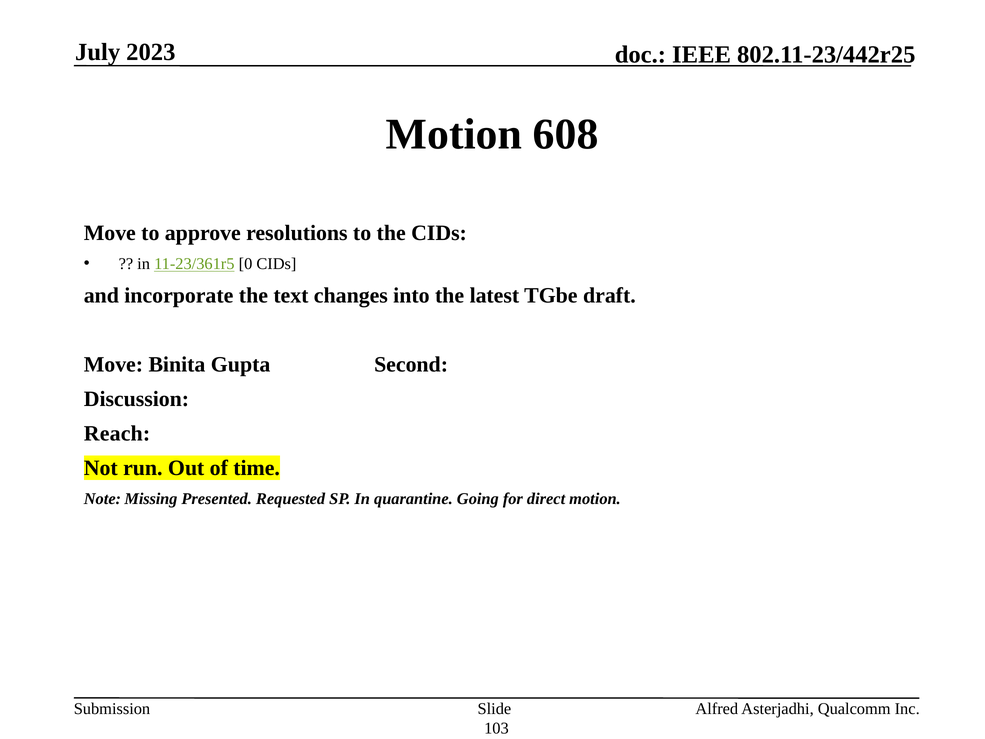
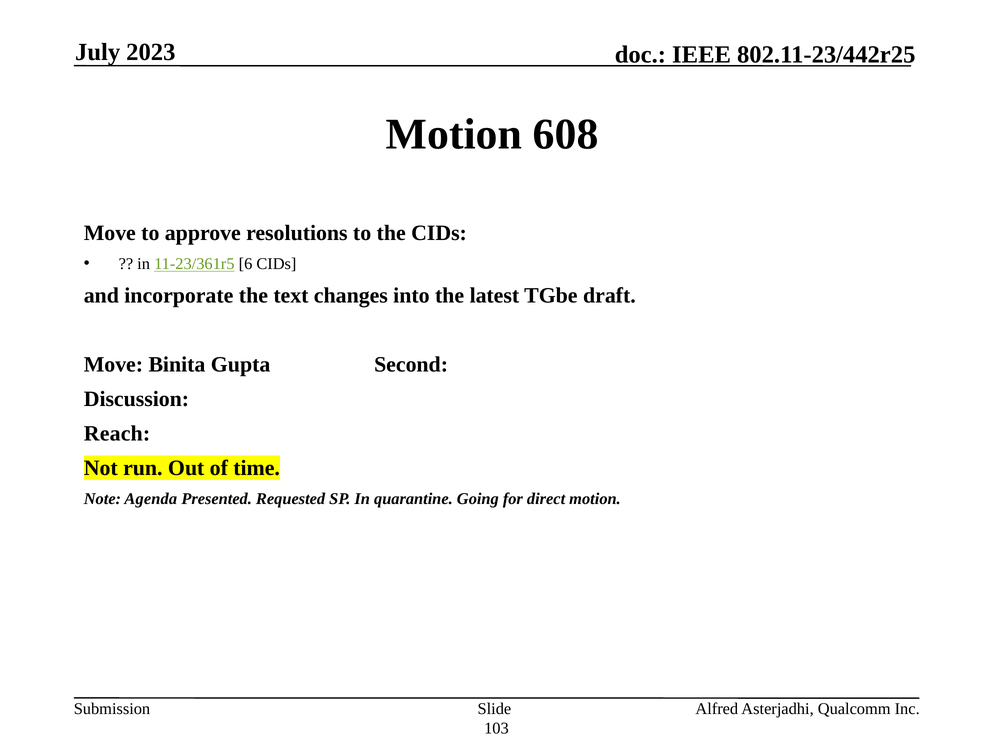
0: 0 -> 6
Missing: Missing -> Agenda
